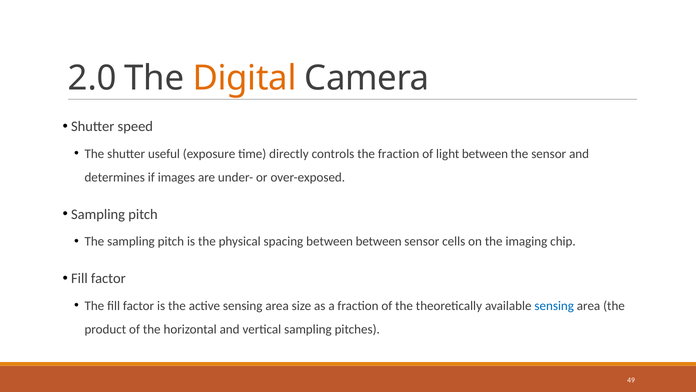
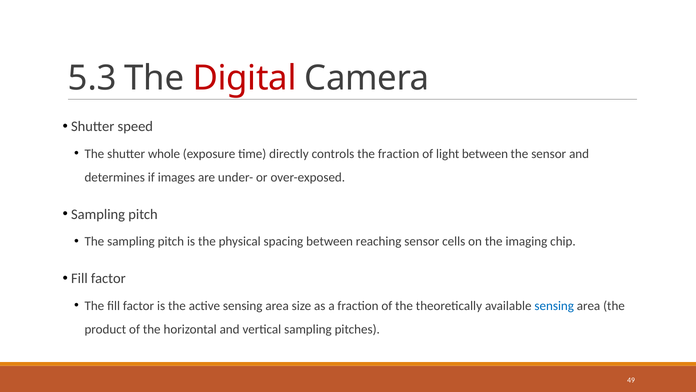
2.0: 2.0 -> 5.3
Digital colour: orange -> red
useful: useful -> whole
between between: between -> reaching
